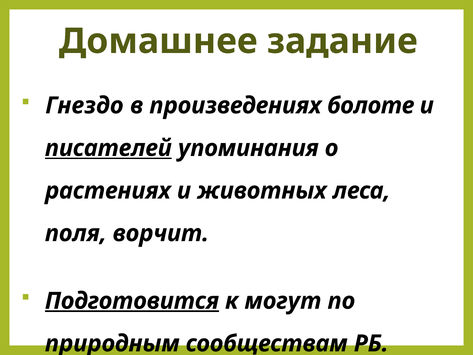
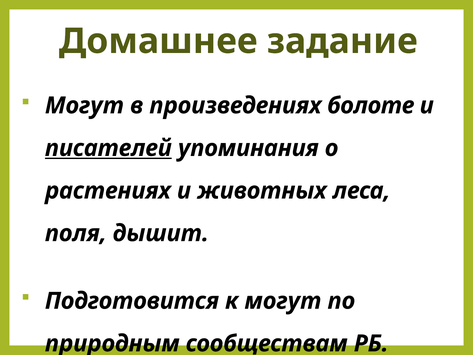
Гнездо at (84, 105): Гнездо -> Могут
ворчит: ворчит -> дышит
Подготовится underline: present -> none
